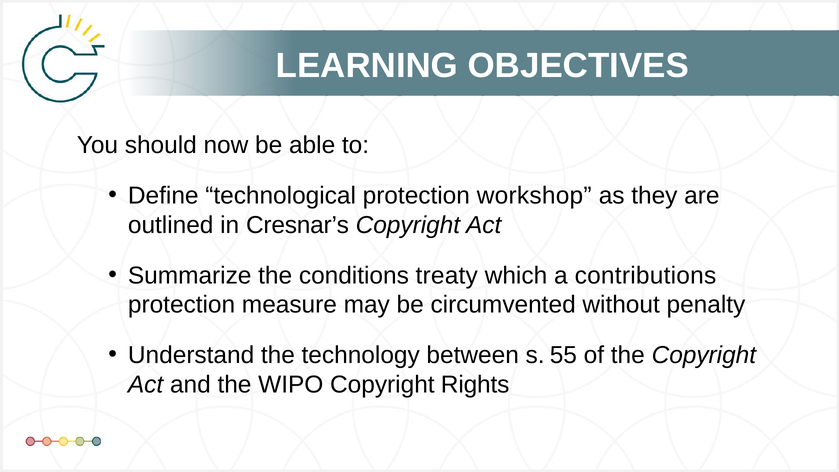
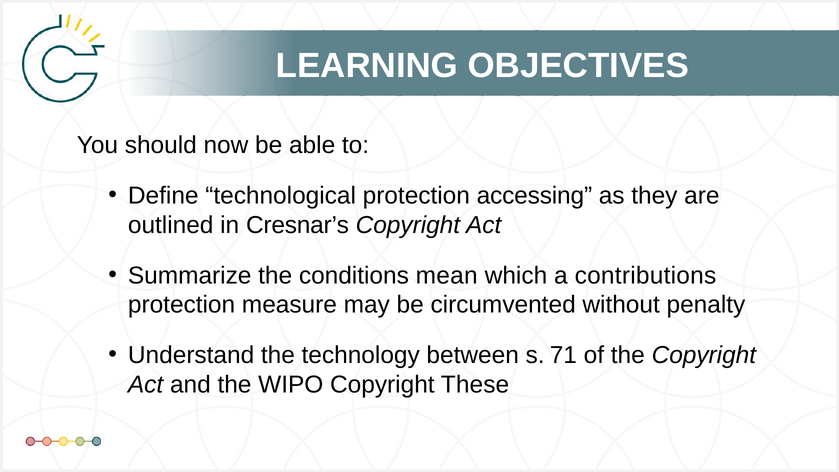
workshop: workshop -> accessing
treaty: treaty -> mean
55: 55 -> 71
Rights: Rights -> These
